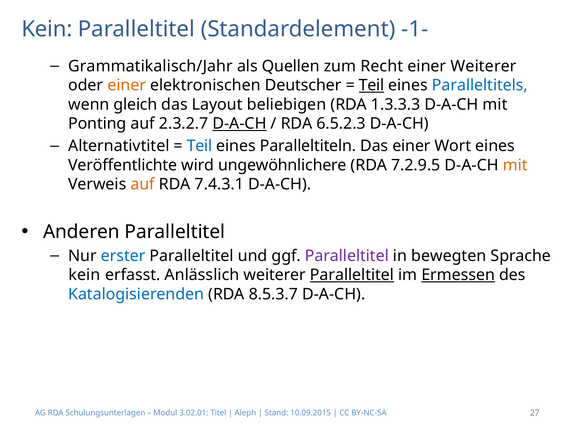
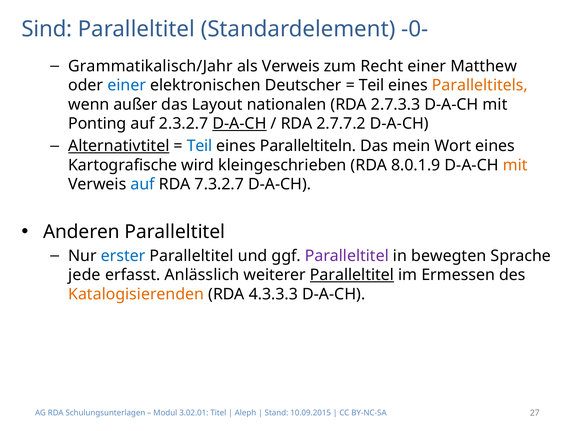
Kein at (47, 29): Kein -> Sind
-1-: -1- -> -0-
als Quellen: Quellen -> Verweis
einer Weiterer: Weiterer -> Matthew
einer at (127, 85) colour: orange -> blue
Teil at (372, 85) underline: present -> none
Paralleltitels colour: blue -> orange
gleich: gleich -> außer
beliebigen: beliebigen -> nationalen
1.3.3.3: 1.3.3.3 -> 2.7.3.3
6.5.2.3: 6.5.2.3 -> 2.7.7.2
Alternativtitel underline: none -> present
Das einer: einer -> mein
Veröffentlichte: Veröffentlichte -> Kartografische
ungewöhnlichere: ungewöhnlichere -> kleingeschrieben
7.2.9.5: 7.2.9.5 -> 8.0.1.9
auf at (143, 184) colour: orange -> blue
7.4.3.1: 7.4.3.1 -> 7.3.2.7
kein at (84, 275): kein -> jede
Ermessen underline: present -> none
Katalogisierenden colour: blue -> orange
8.5.3.7: 8.5.3.7 -> 4.3.3.3
